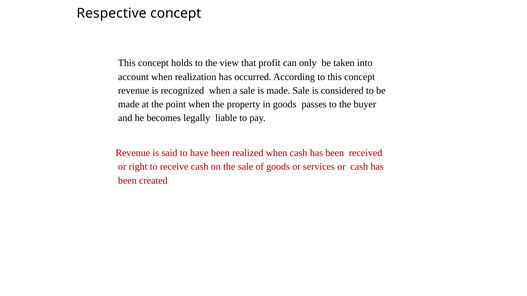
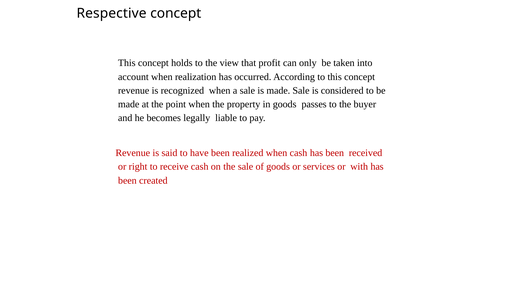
or cash: cash -> with
